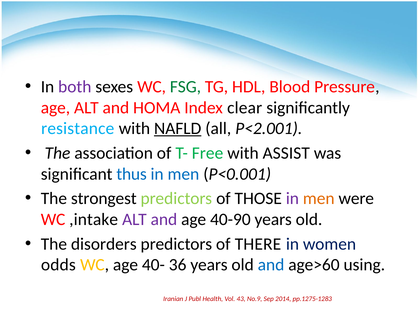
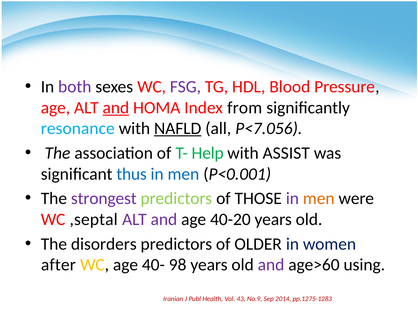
FSG colour: green -> purple
and at (116, 108) underline: none -> present
clear: clear -> from
resistance: resistance -> resonance
P<2.001: P<2.001 -> P<7.056
Free: Free -> Help
strongest colour: black -> purple
,intake: ,intake -> ,septal
40-90: 40-90 -> 40-20
THERE: THERE -> OLDER
odds: odds -> after
36: 36 -> 98
and at (271, 265) colour: blue -> purple
